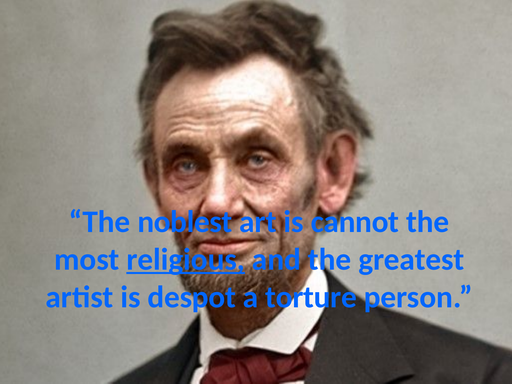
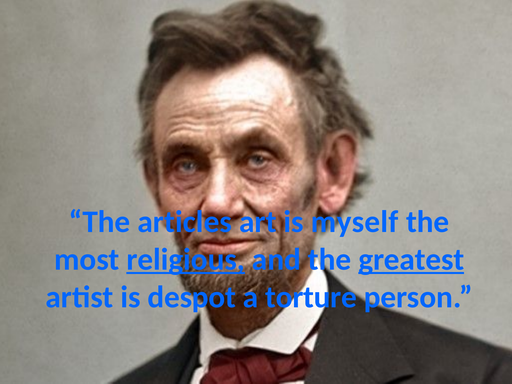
noblest: noblest -> articles
cannot: cannot -> myself
greatest underline: none -> present
